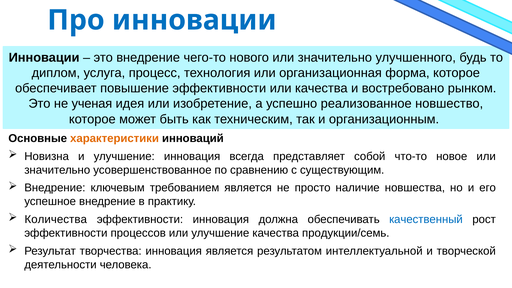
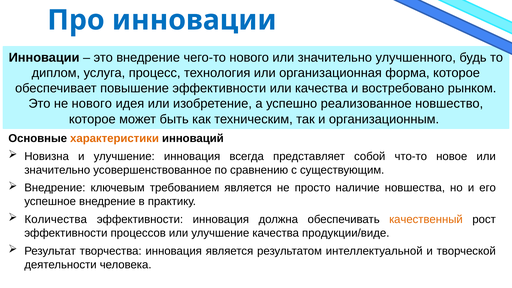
не ученая: ученая -> нового
качественный colour: blue -> orange
продукции/семь: продукции/семь -> продукции/виде
